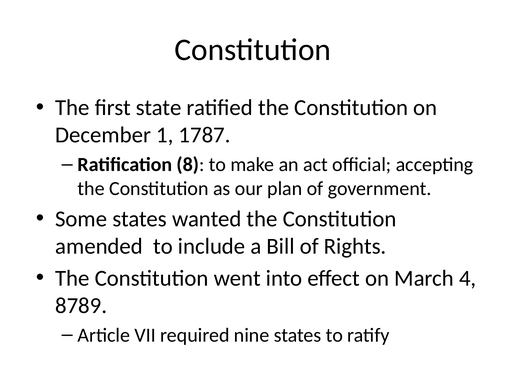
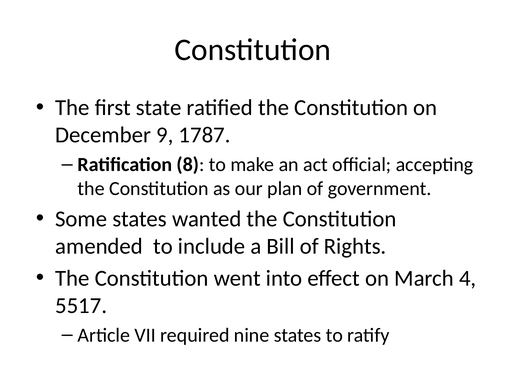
1: 1 -> 9
8789: 8789 -> 5517
